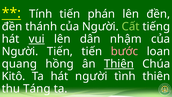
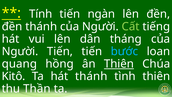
phán: phán -> ngàn
vui underline: present -> none
nhậm: nhậm -> tháng
bước colour: pink -> light blue
hát người: người -> thánh
Táng: Táng -> Thần
